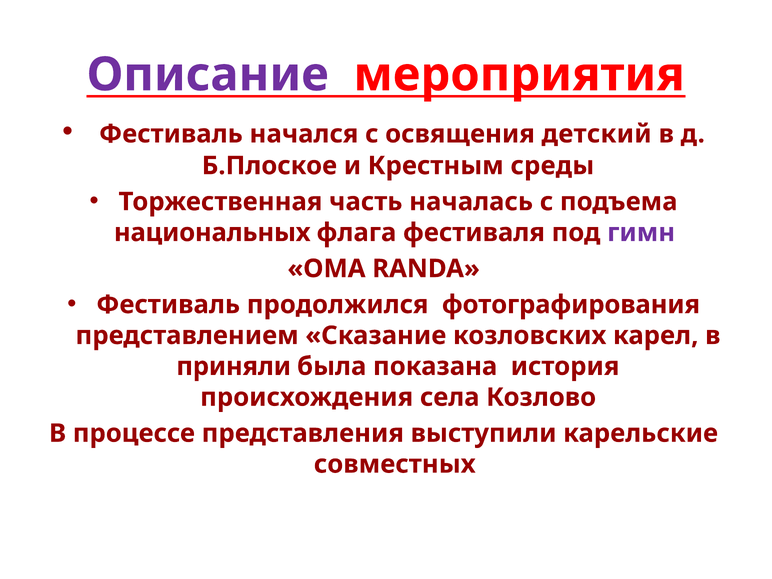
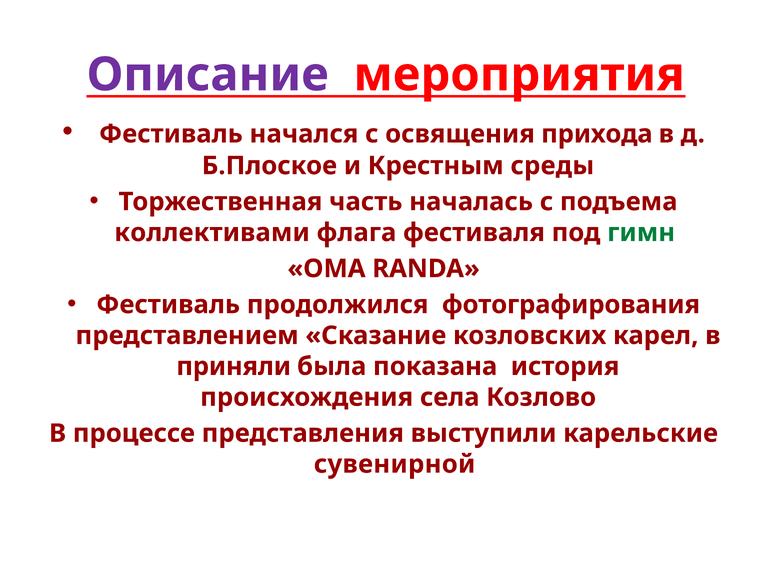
детский: детский -> прихода
национальных: национальных -> коллективами
гимн colour: purple -> green
совместных: совместных -> сувенирной
